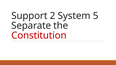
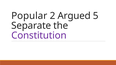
Support: Support -> Popular
System: System -> Argued
Constitution colour: red -> purple
